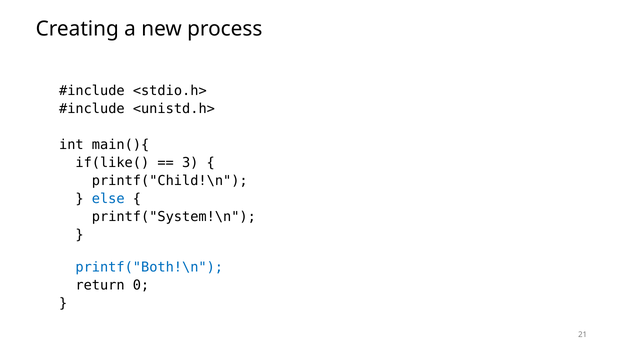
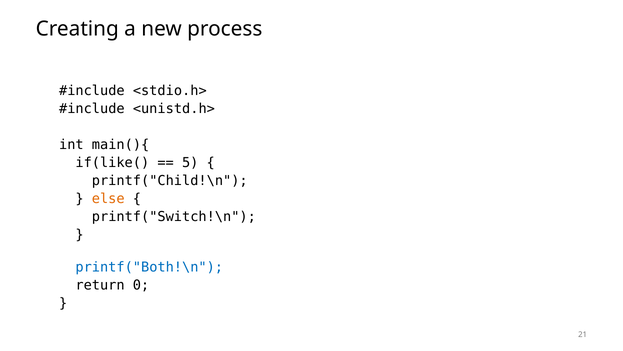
3: 3 -> 5
else colour: blue -> orange
printf("System!\n: printf("System!\n -> printf("Switch!\n
